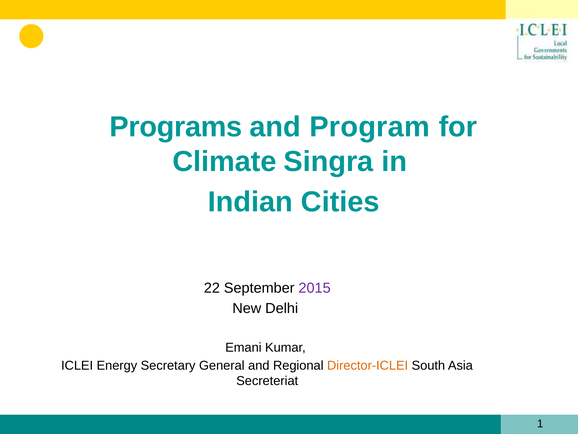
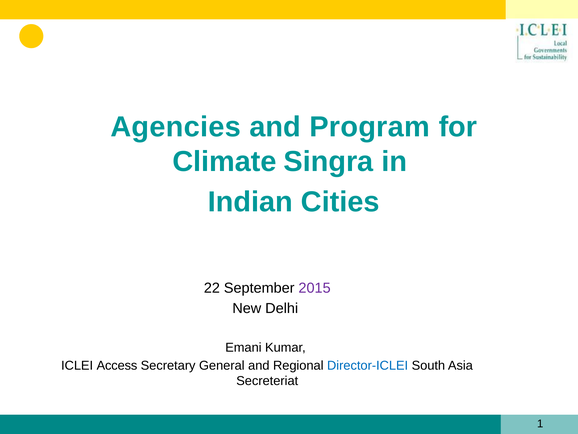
Programs: Programs -> Agencies
Energy: Energy -> Access
Director-ICLEI colour: orange -> blue
